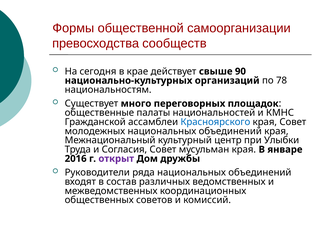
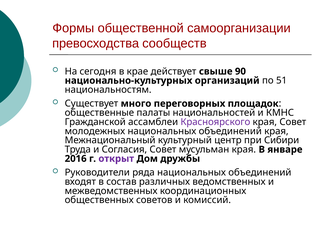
78: 78 -> 51
Красноярского colour: blue -> purple
Улыбки: Улыбки -> Сибири
